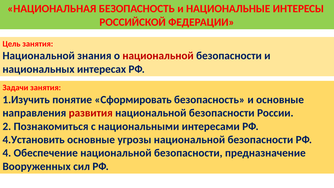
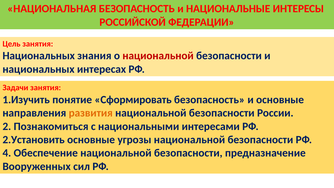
Национальной at (39, 56): Национальной -> Национальных
развития colour: red -> orange
4.Установить: 4.Установить -> 2.Установить
